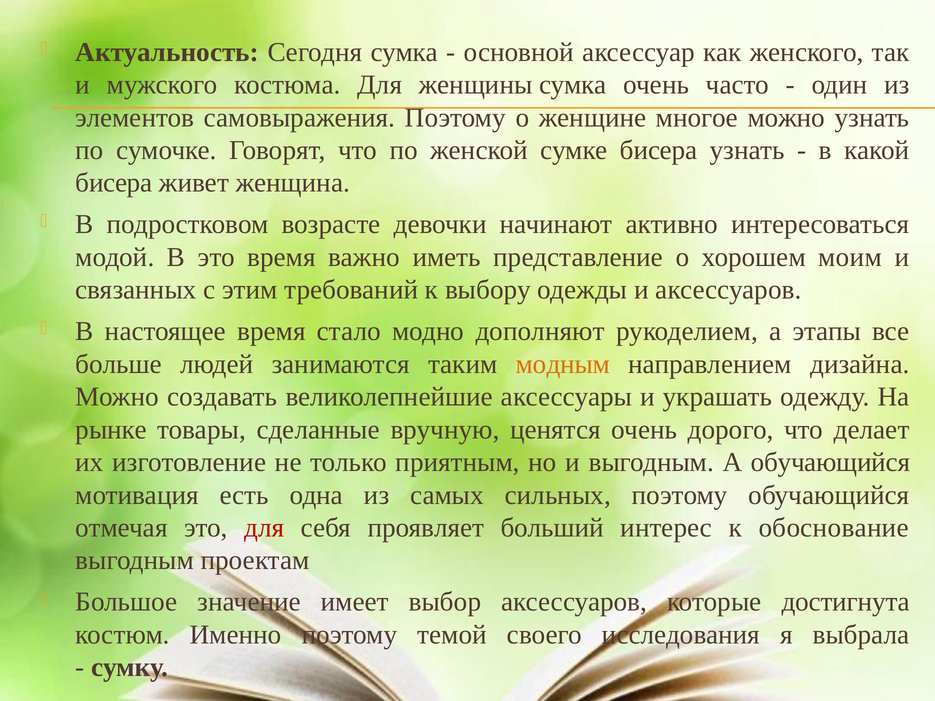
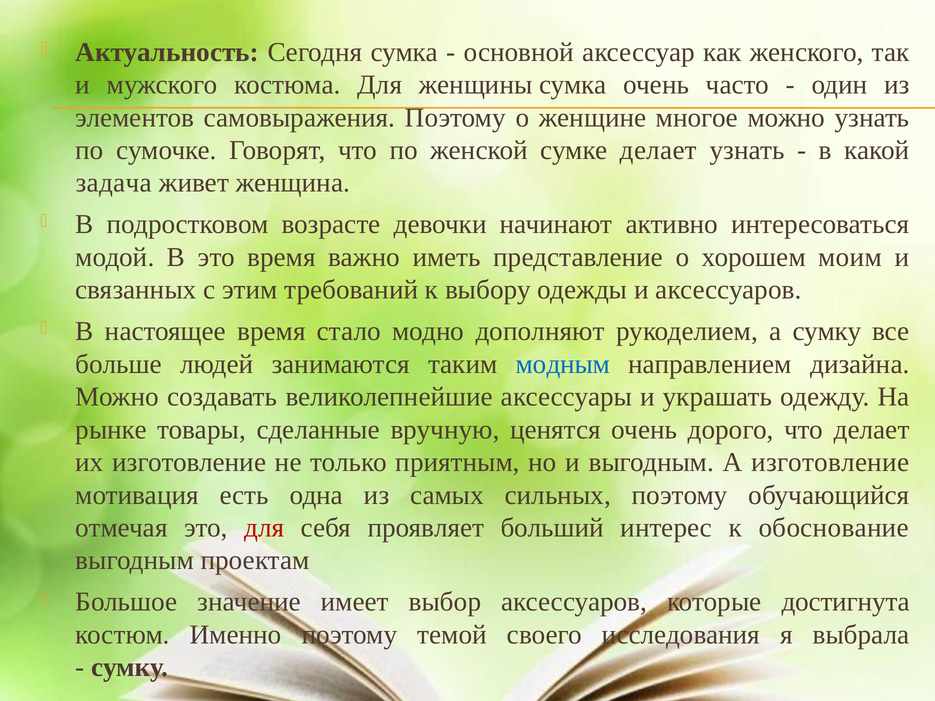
сумке бисера: бисера -> делает
бисера at (114, 183): бисера -> задача
а этапы: этапы -> сумку
модным colour: orange -> blue
А обучающийся: обучающийся -> изготовление
